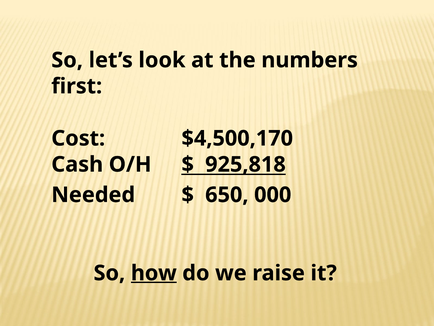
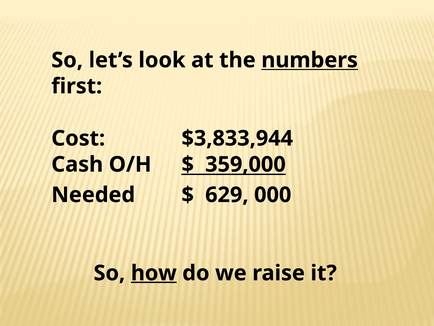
numbers underline: none -> present
$4,500,170: $4,500,170 -> $3,833,944
925,818: 925,818 -> 359,000
650: 650 -> 629
